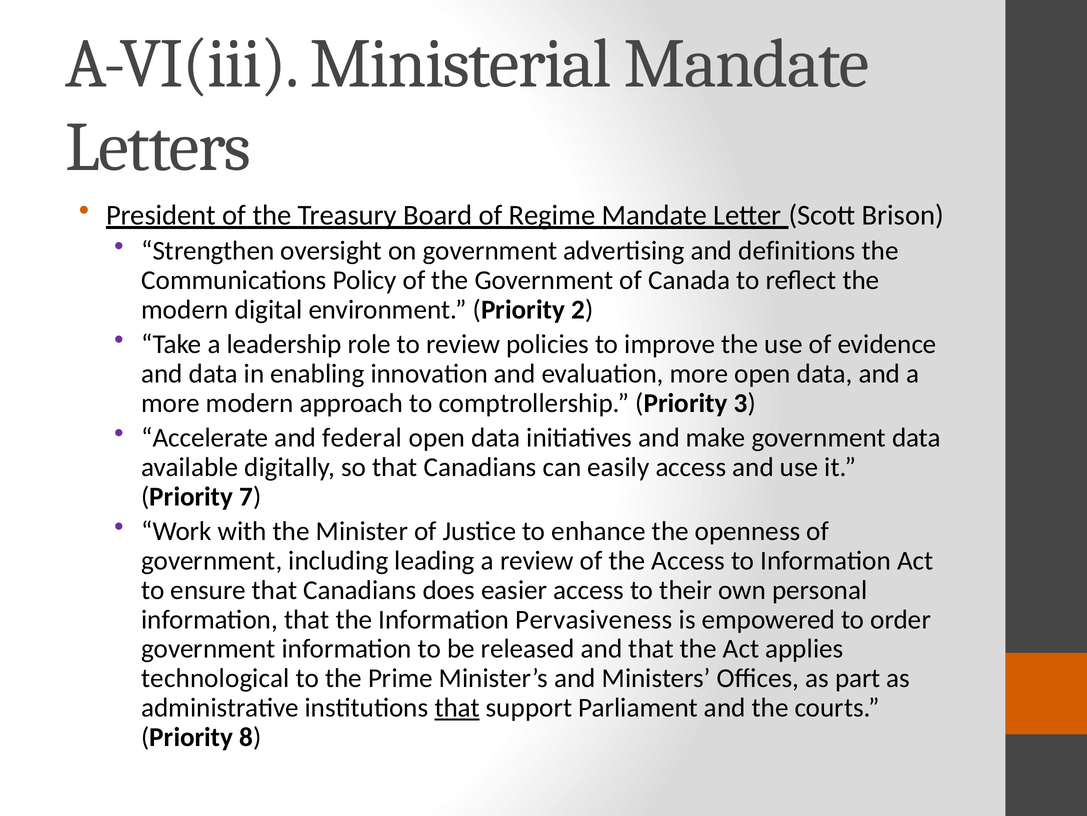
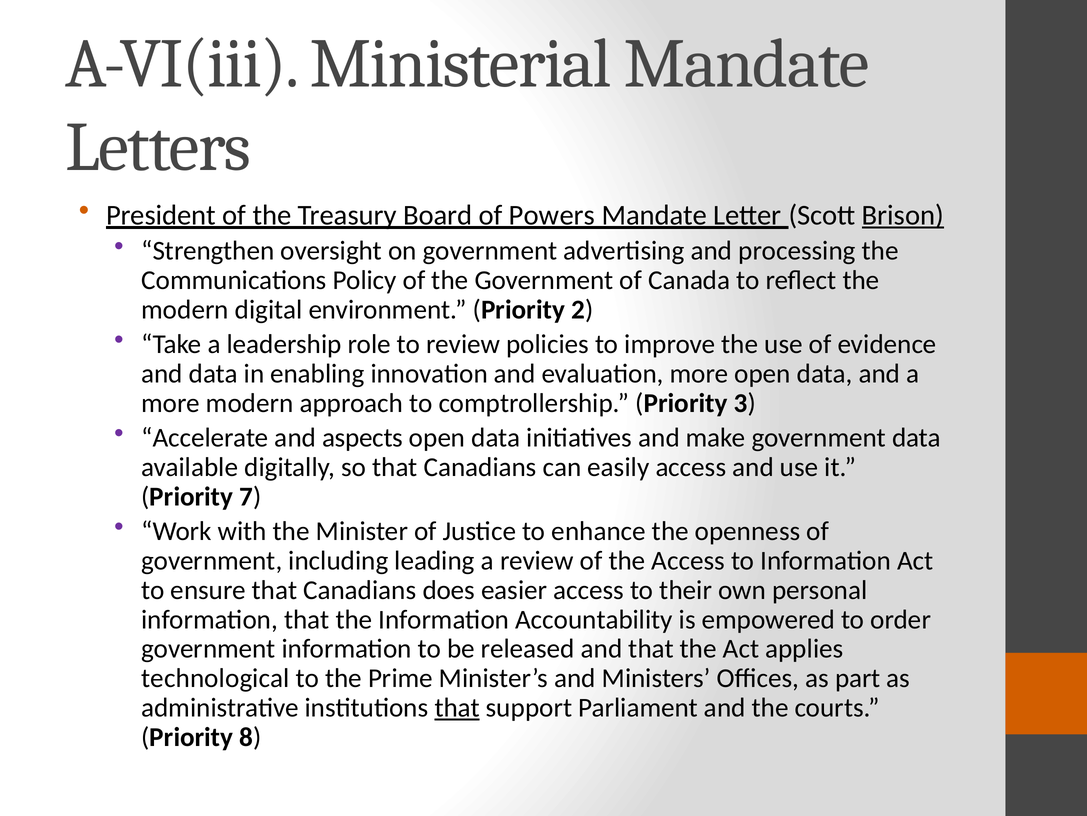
Regime: Regime -> Powers
Brison underline: none -> present
definitions: definitions -> processing
federal: federal -> aspects
Pervasiveness: Pervasiveness -> Accountability
